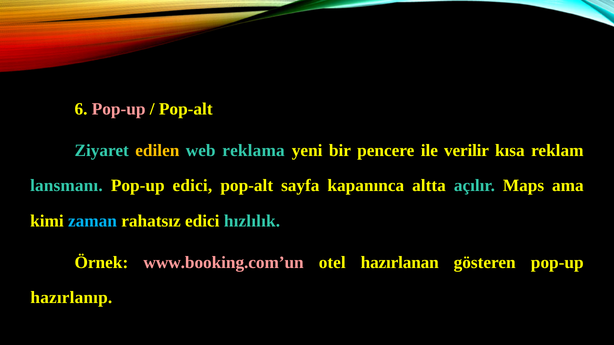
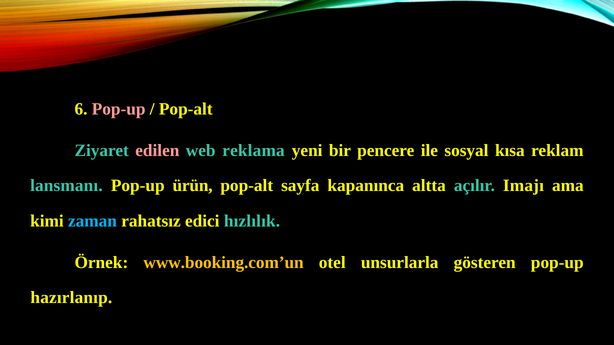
edilen colour: yellow -> pink
verilir: verilir -> sosyal
Pop-up edici: edici -> ürün
Maps: Maps -> Imajı
www.booking.com’un colour: pink -> yellow
hazırlanan: hazırlanan -> unsurlarla
